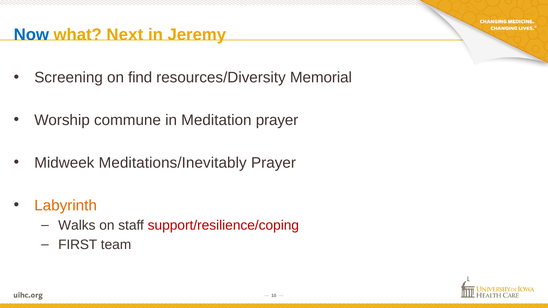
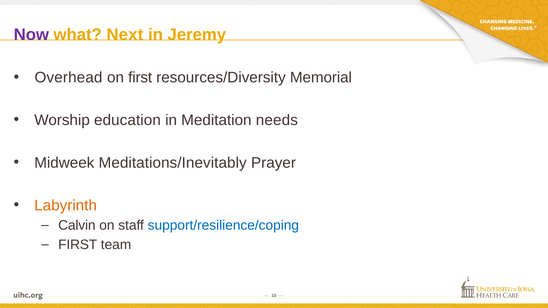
Now colour: blue -> purple
Screening: Screening -> Overhead
on find: find -> first
commune: commune -> education
Meditation prayer: prayer -> needs
Walks: Walks -> Calvin
support/resilience/coping colour: red -> blue
